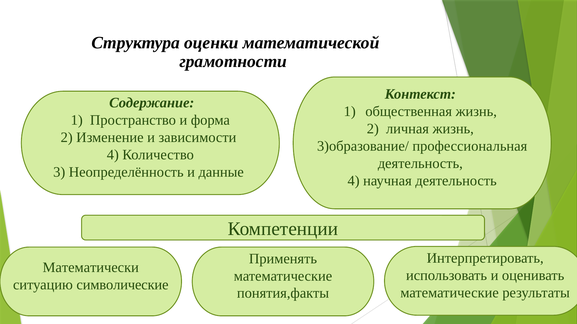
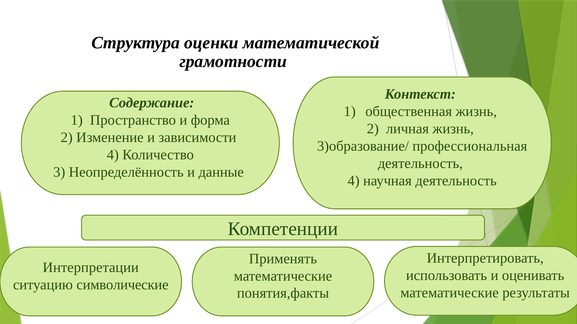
Математически: Математически -> Интерпретации
